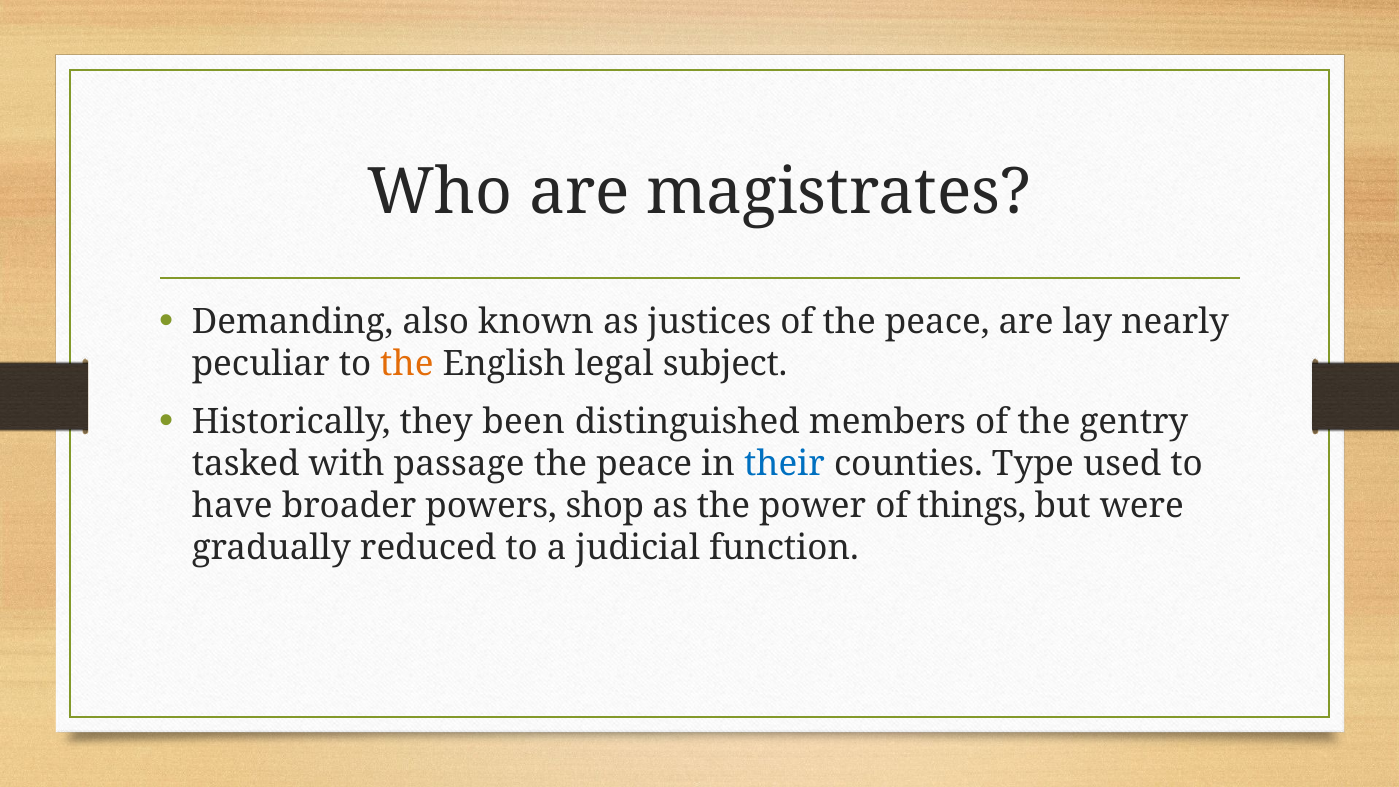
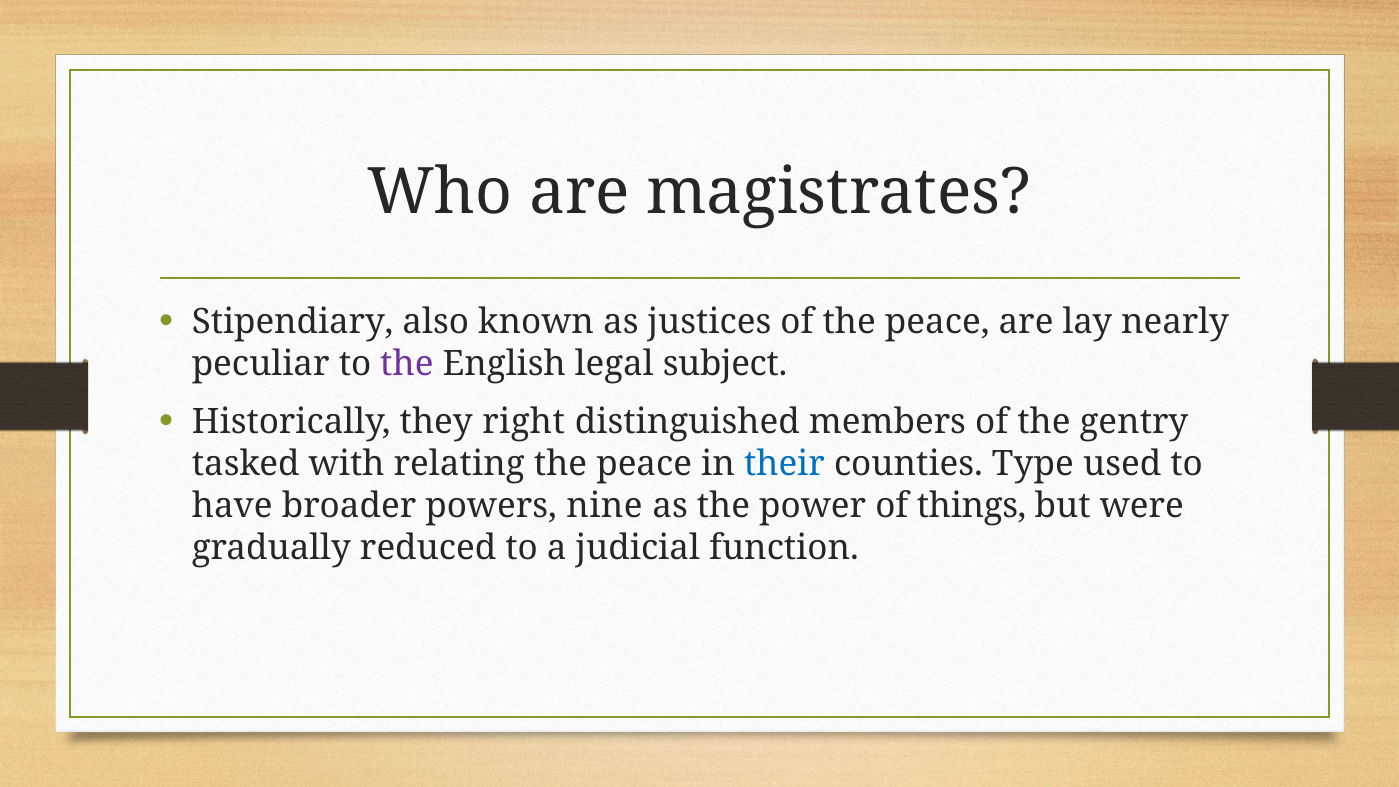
Demanding: Demanding -> Stipendiary
the at (407, 364) colour: orange -> purple
been: been -> right
passage: passage -> relating
shop: shop -> nine
